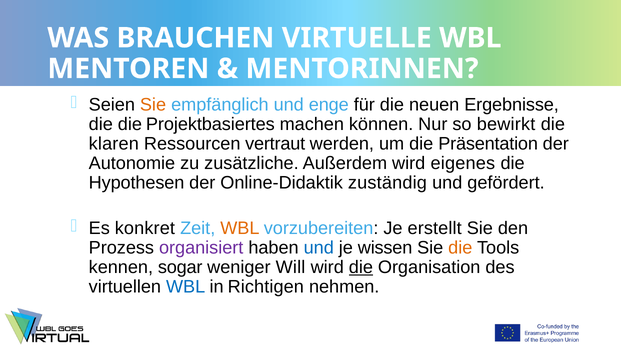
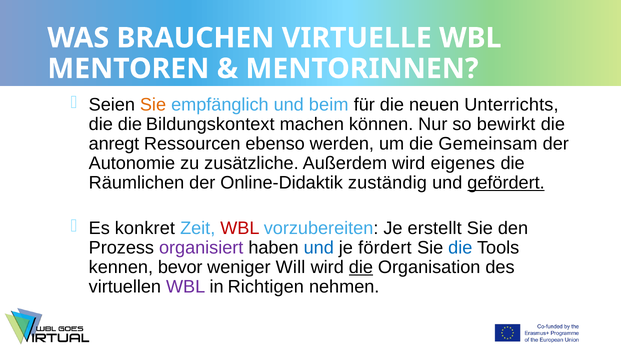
enge: enge -> beim
Ergebnisse: Ergebnisse -> Unterrichts
Projektbasiertes: Projektbasiertes -> Bildungskontext
klaren: klaren -> anregt
vertraut: vertraut -> ebenso
Präsentation: Präsentation -> Gemeinsam
Hypothesen: Hypothesen -> Räumlichen
gefördert underline: none -> present
WBL at (240, 229) colour: orange -> red
wissen: wissen -> fördert
die at (460, 248) colour: orange -> blue
sogar: sogar -> bevor
WBL at (186, 287) colour: blue -> purple
